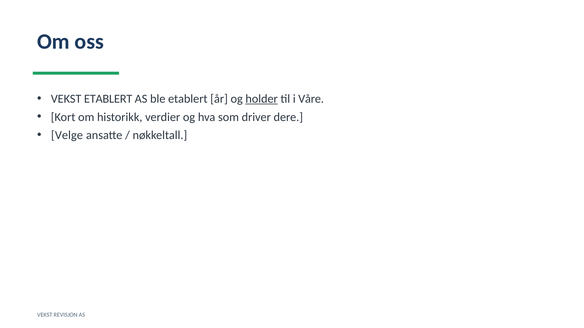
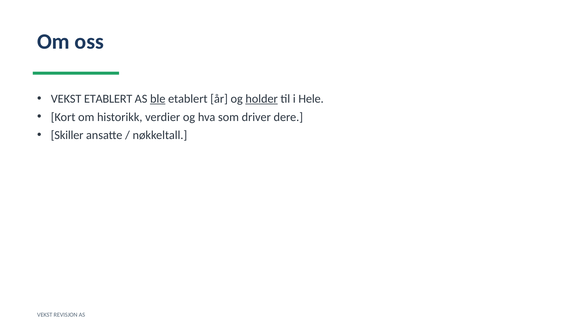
ble underline: none -> present
Våre: Våre -> Hele
Velge: Velge -> Skiller
